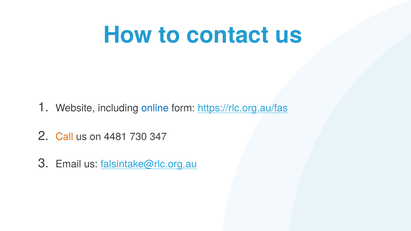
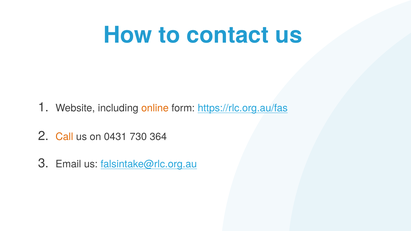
online colour: blue -> orange
4481: 4481 -> 0431
347: 347 -> 364
